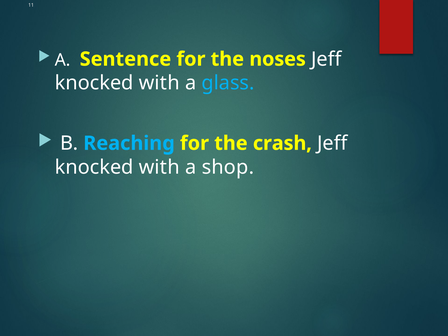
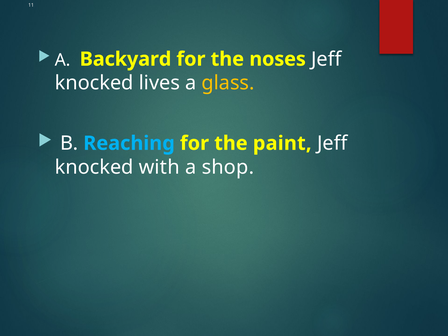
Sentence: Sentence -> Backyard
with at (159, 83): with -> lives
glass colour: light blue -> yellow
crash: crash -> paint
